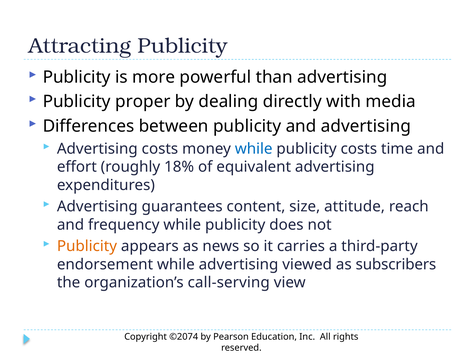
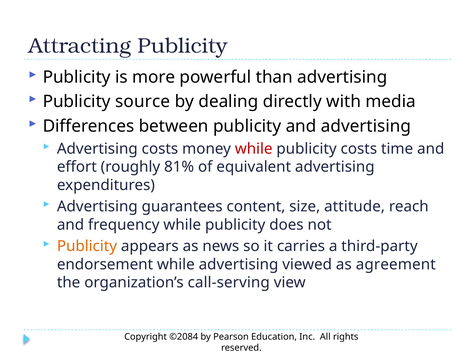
proper: proper -> source
while at (254, 149) colour: blue -> red
18%: 18% -> 81%
subscribers: subscribers -> agreement
©2074: ©2074 -> ©2084
